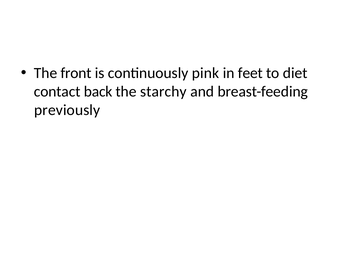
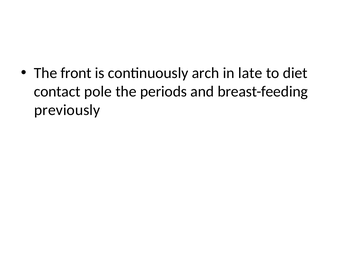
pink: pink -> arch
feet: feet -> late
back: back -> pole
starchy: starchy -> periods
